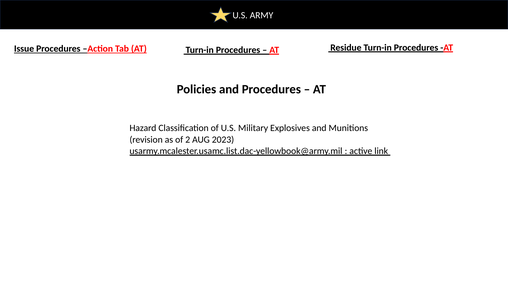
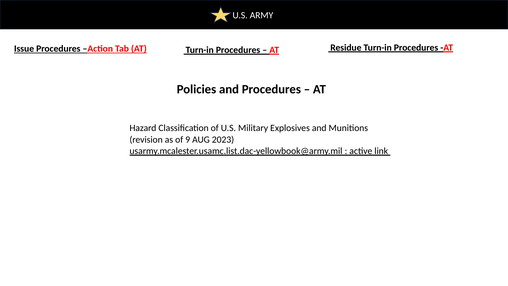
2: 2 -> 9
